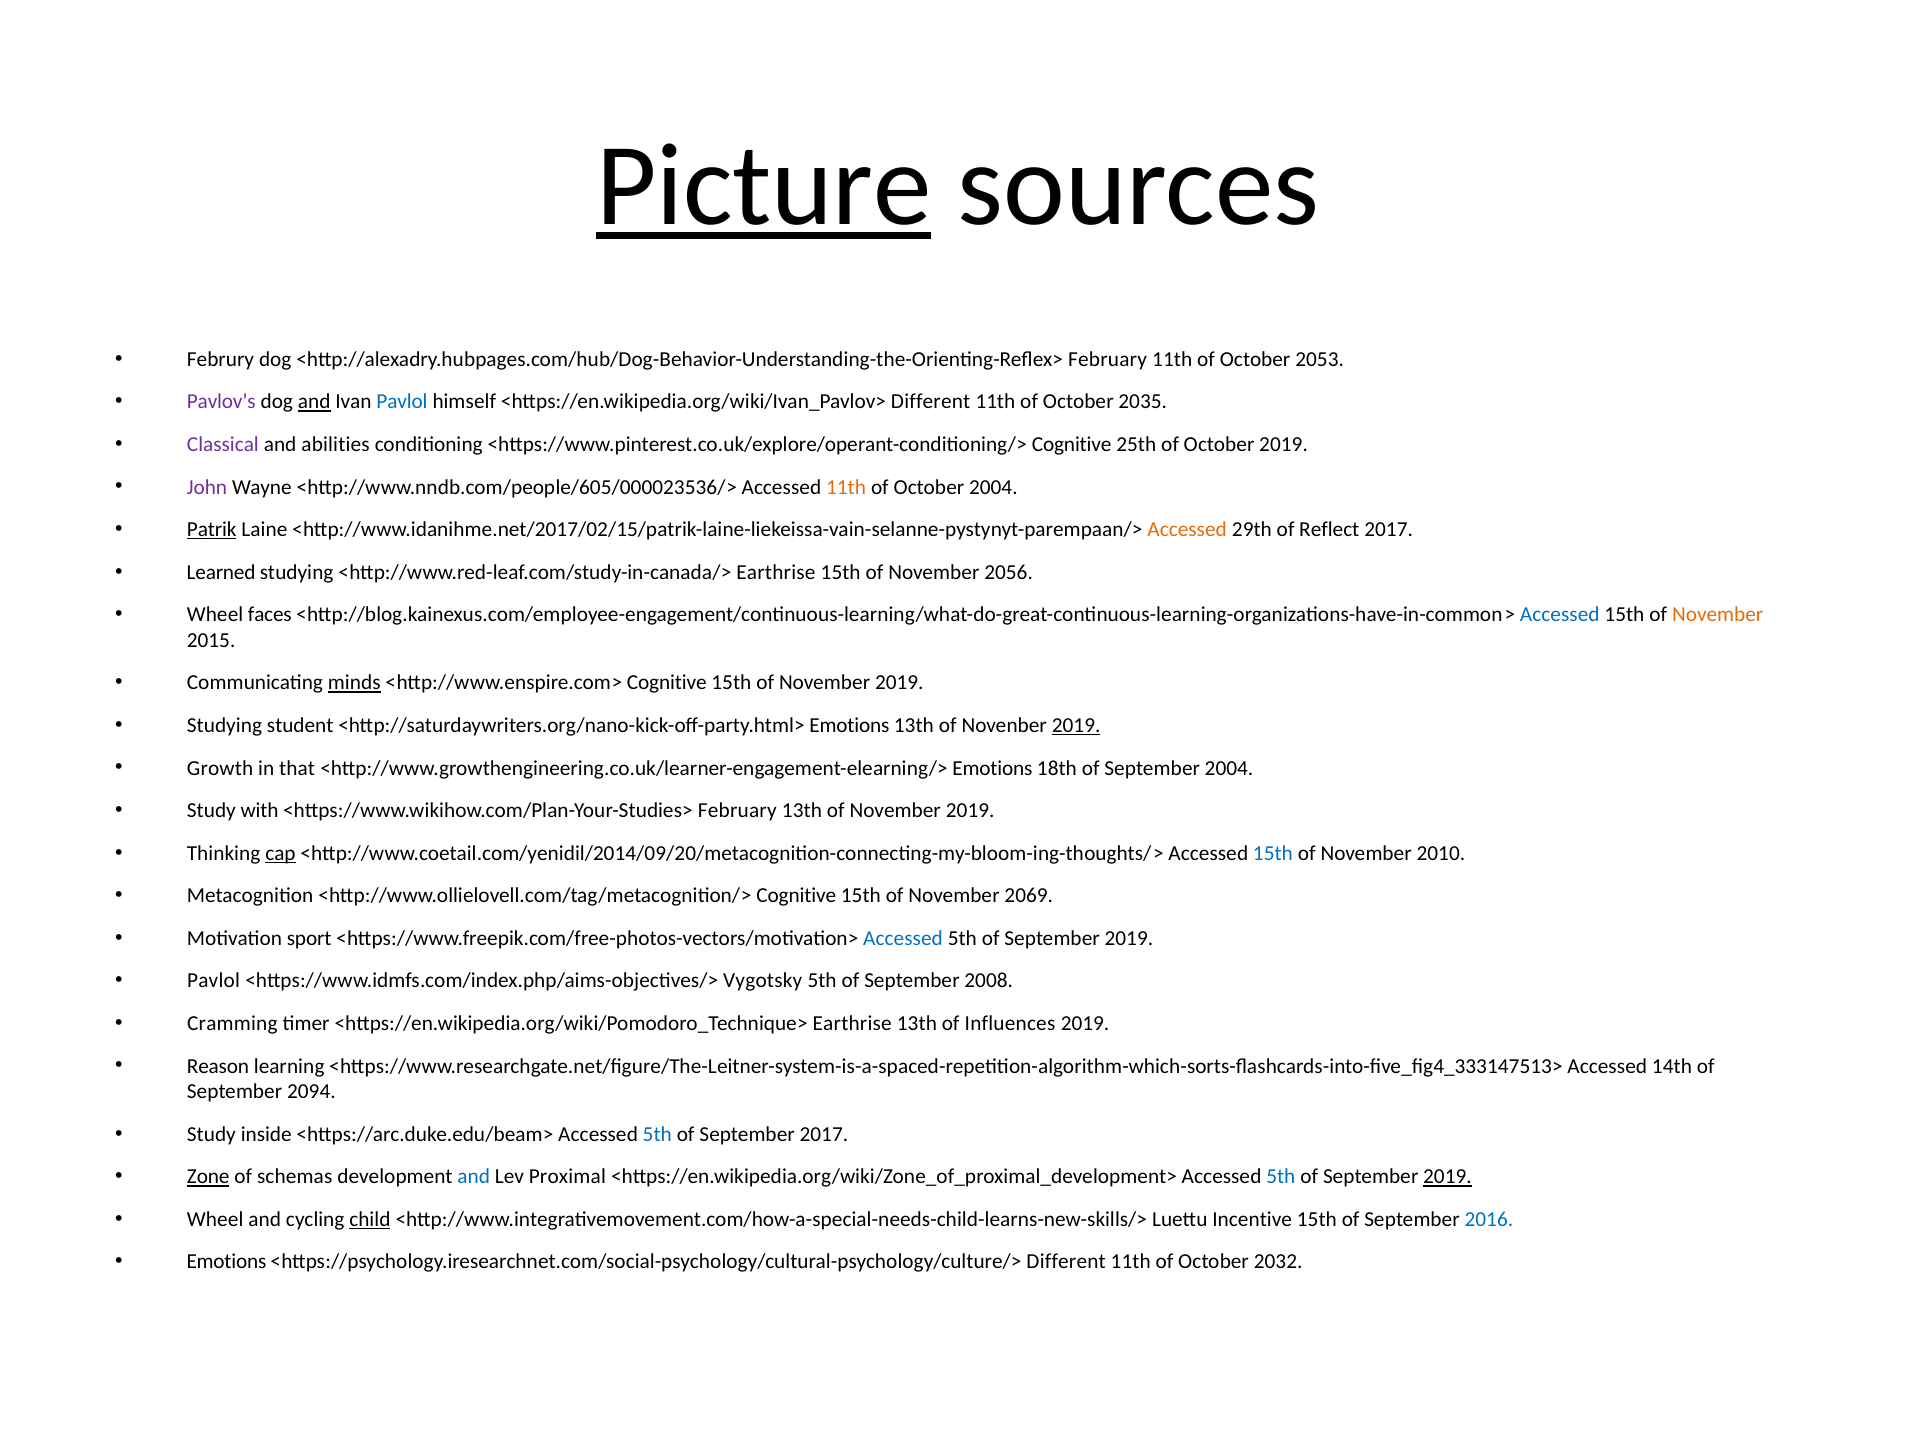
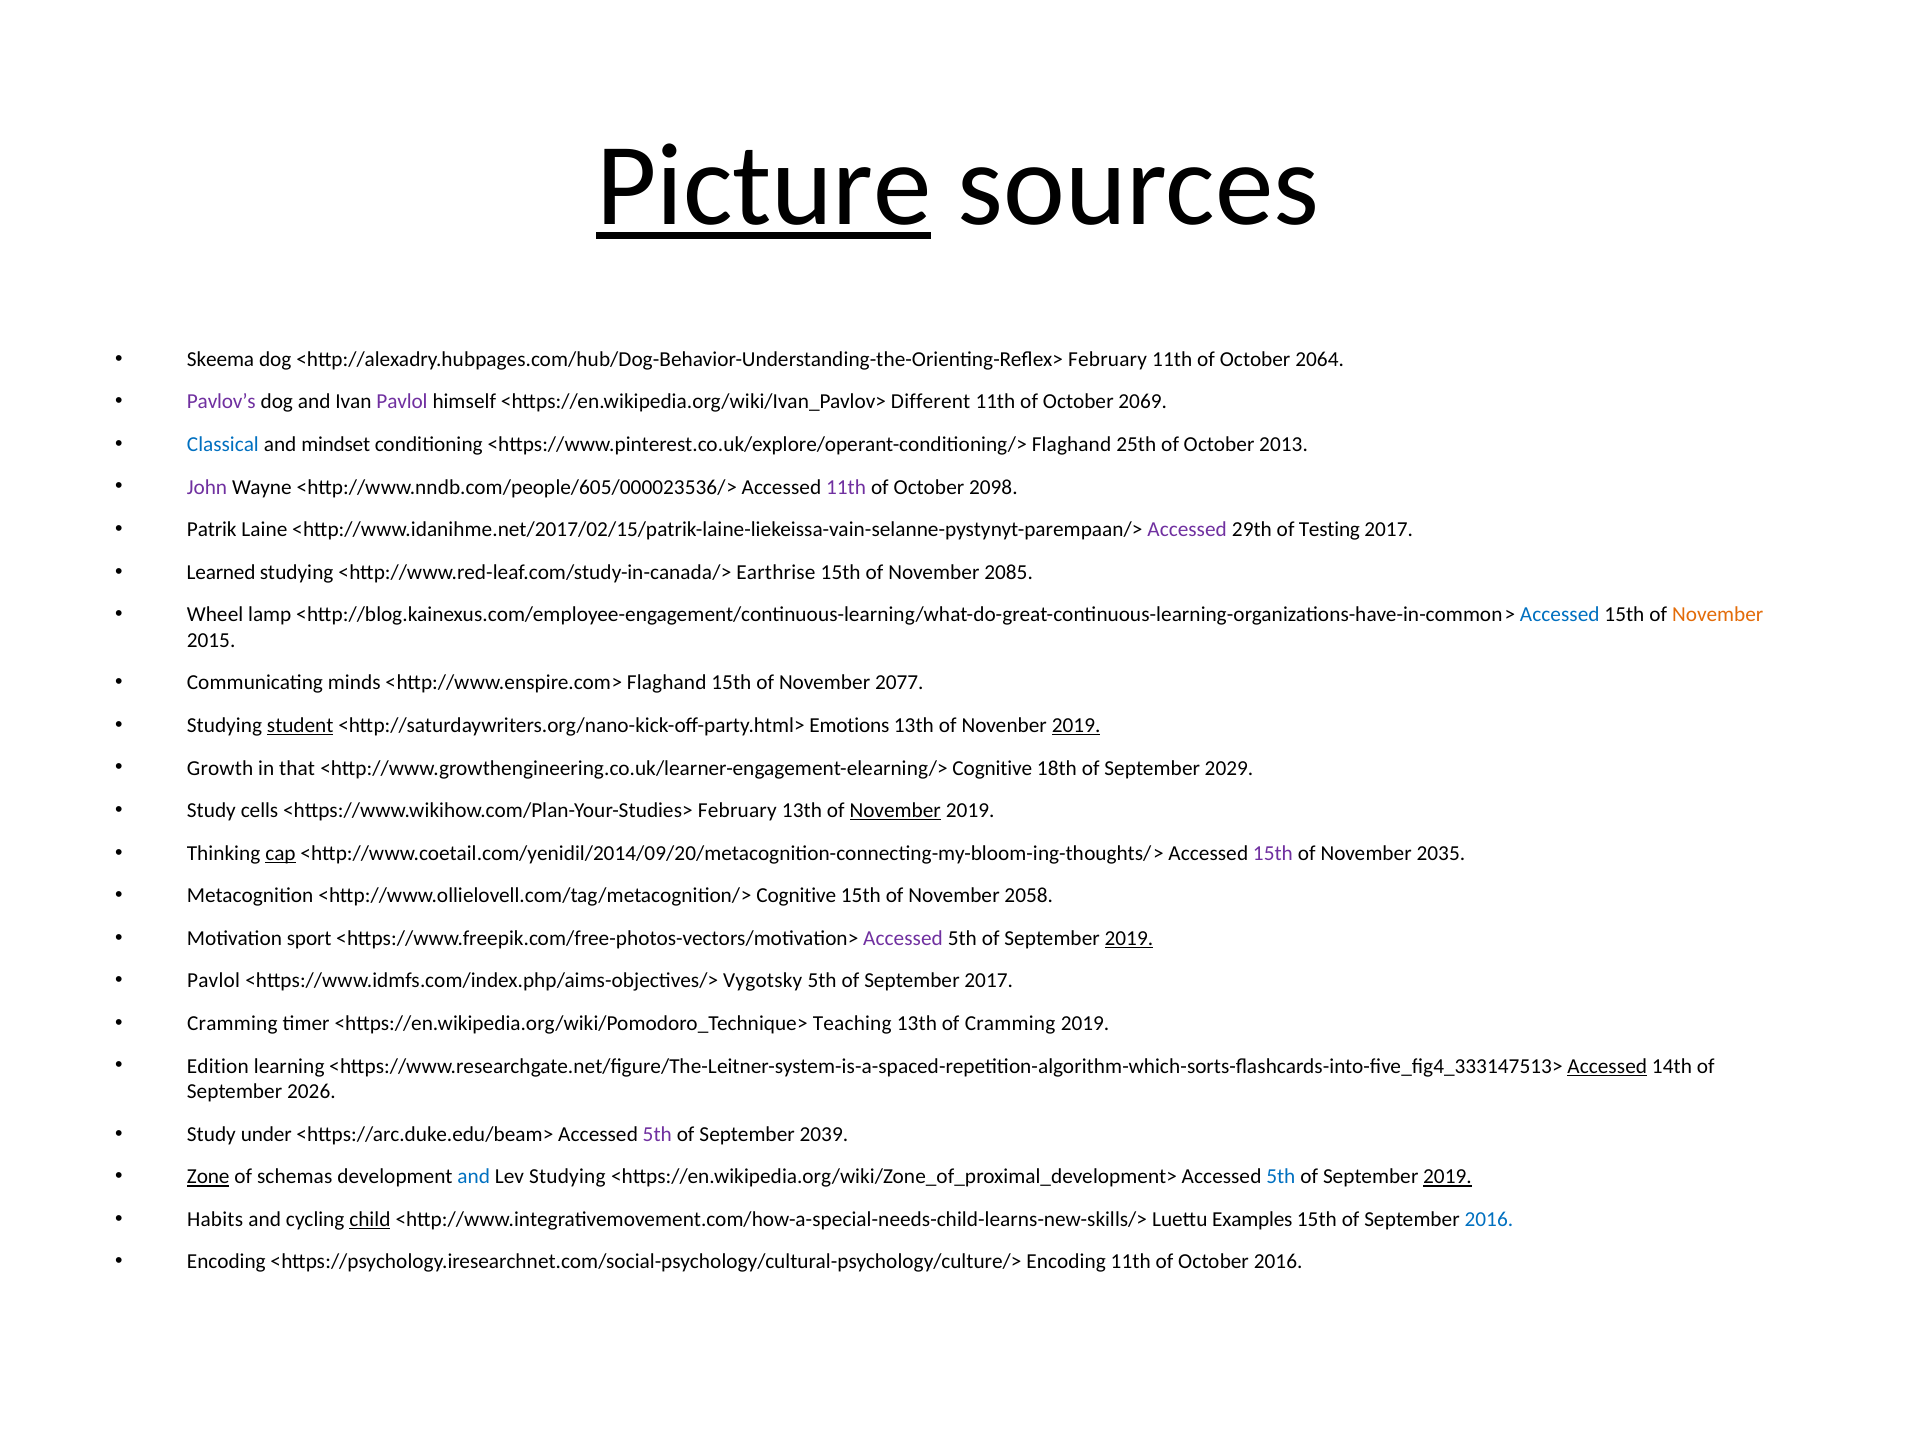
Februry: Februry -> Skeema
2053: 2053 -> 2064
and at (314, 402) underline: present -> none
Pavlol at (402, 402) colour: blue -> purple
2035: 2035 -> 2069
Classical colour: purple -> blue
abilities: abilities -> mindset
<https://www.pinterest.co.uk/explore/operant-conditioning/> Cognitive: Cognitive -> Flaghand
October 2019: 2019 -> 2013
11th at (846, 487) colour: orange -> purple
October 2004: 2004 -> 2098
Patrik underline: present -> none
Accessed at (1187, 530) colour: orange -> purple
Reflect: Reflect -> Testing
2056: 2056 -> 2085
faces: faces -> lamp
minds underline: present -> none
<http://www.enspire.com> Cognitive: Cognitive -> Flaghand
15th of November 2019: 2019 -> 2077
student underline: none -> present
<http://www.growthengineering.co.uk/learner-engagement-elearning/> Emotions: Emotions -> Cognitive
September 2004: 2004 -> 2029
with: with -> cells
November at (895, 810) underline: none -> present
15th at (1273, 853) colour: blue -> purple
2010: 2010 -> 2035
2069: 2069 -> 2058
Accessed at (903, 938) colour: blue -> purple
2019 at (1129, 938) underline: none -> present
September 2008: 2008 -> 2017
<https://en.wikipedia.org/wiki/Pomodoro_Technique> Earthrise: Earthrise -> Teaching
of Influences: Influences -> Cramming
Reason: Reason -> Edition
Accessed at (1607, 1066) underline: none -> present
2094: 2094 -> 2026
inside: inside -> under
5th at (657, 1134) colour: blue -> purple
September 2017: 2017 -> 2039
Lev Proximal: Proximal -> Studying
Wheel at (215, 1219): Wheel -> Habits
Incentive: Incentive -> Examples
Emotions at (226, 1262): Emotions -> Encoding
<https://psychology.iresearchnet.com/social-psychology/cultural-psychology/culture/> Different: Different -> Encoding
October 2032: 2032 -> 2016
